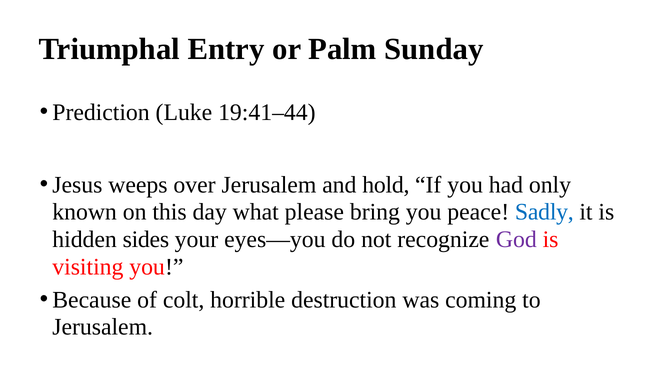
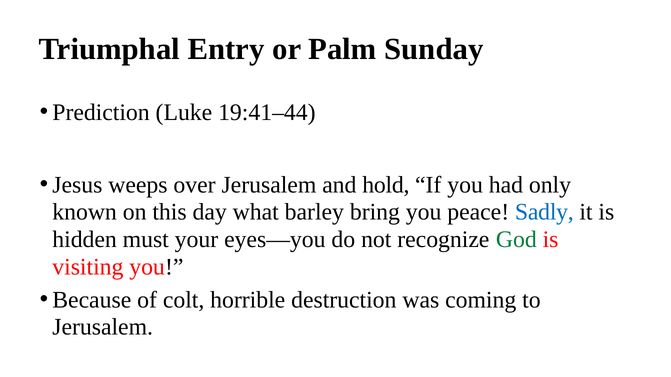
please: please -> barley
sides: sides -> must
God colour: purple -> green
